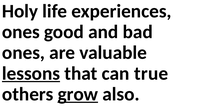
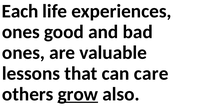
Holy: Holy -> Each
lessons underline: present -> none
true: true -> care
